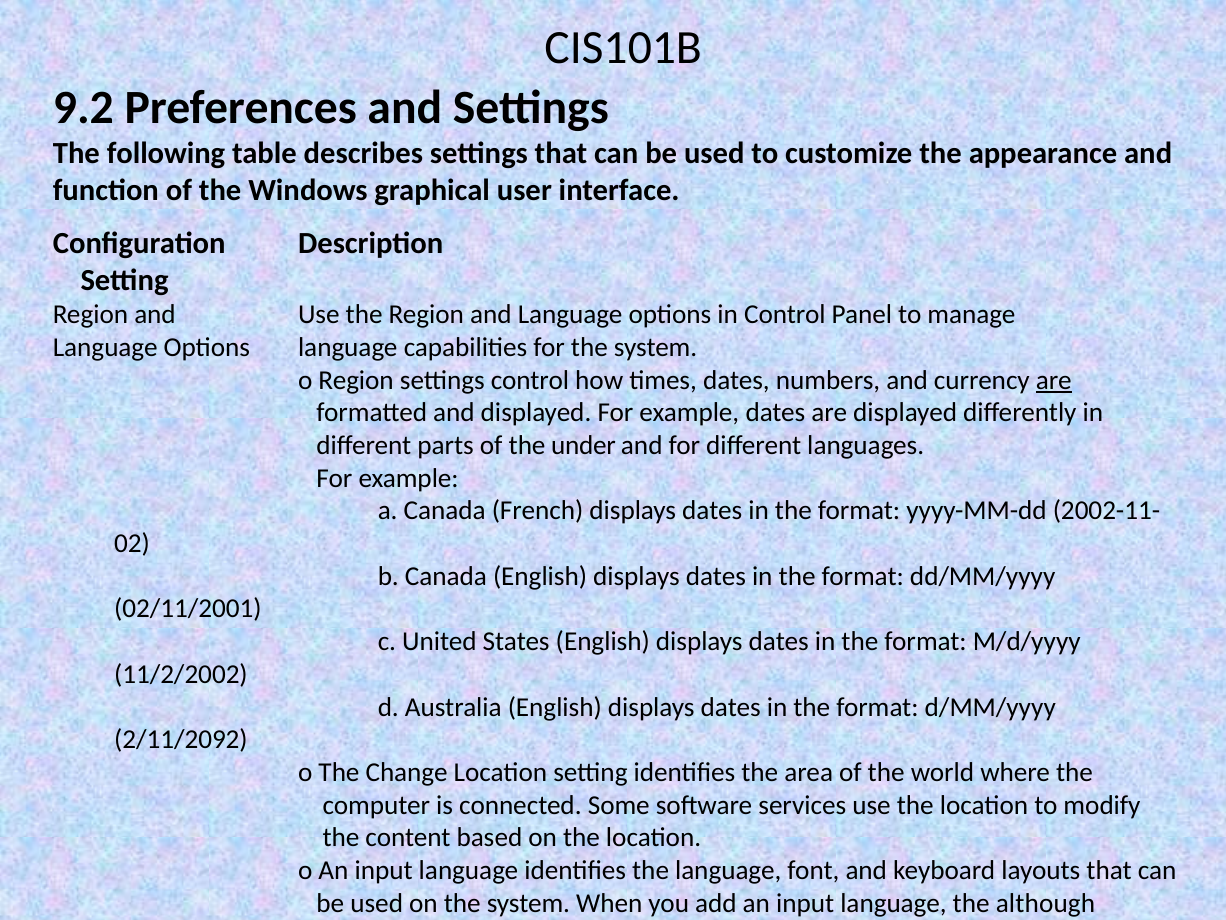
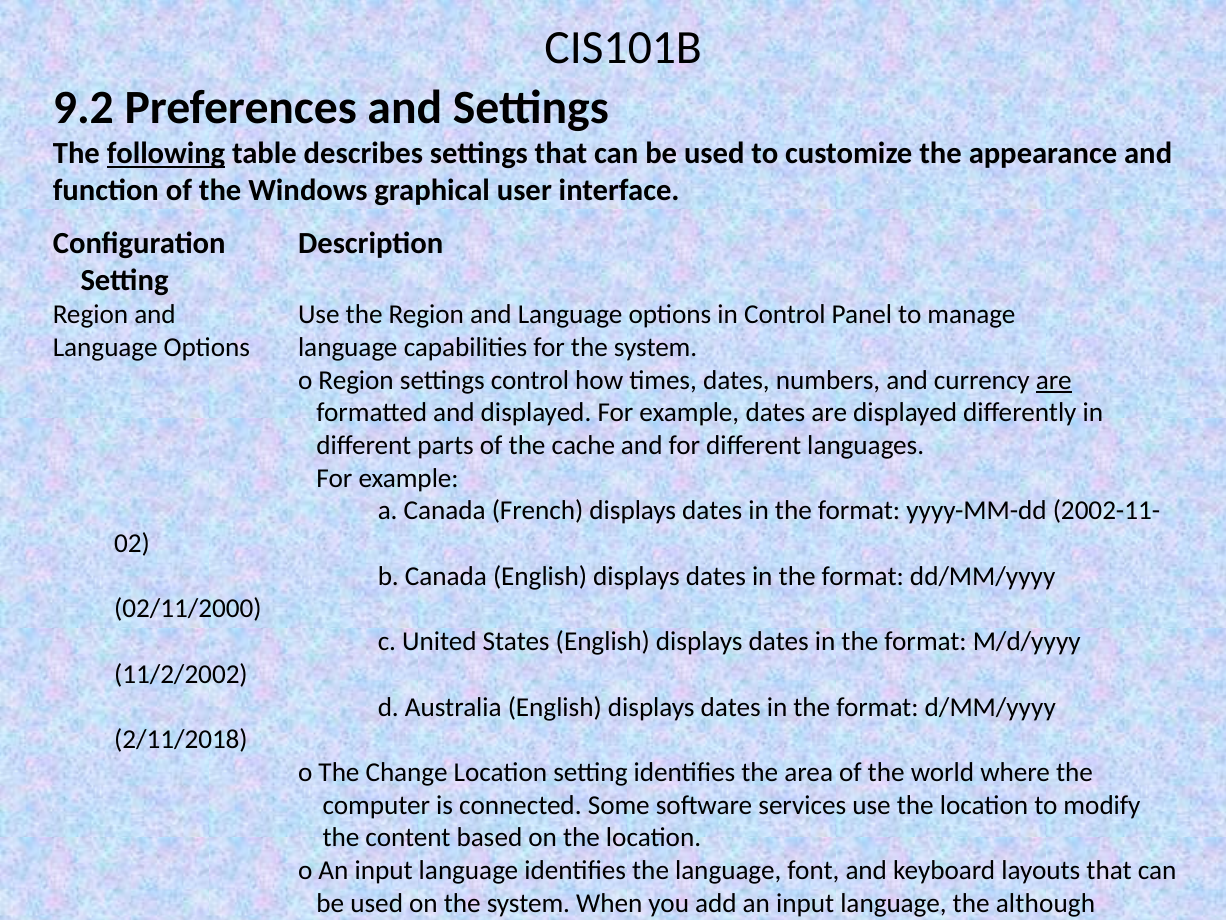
following underline: none -> present
under: under -> cache
02/11/2001: 02/11/2001 -> 02/11/2000
2/11/2092: 2/11/2092 -> 2/11/2018
